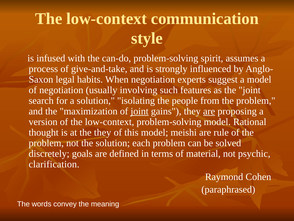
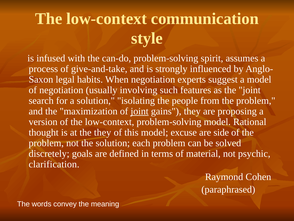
are at (209, 111) underline: present -> none
meishi: meishi -> excuse
rule: rule -> side
